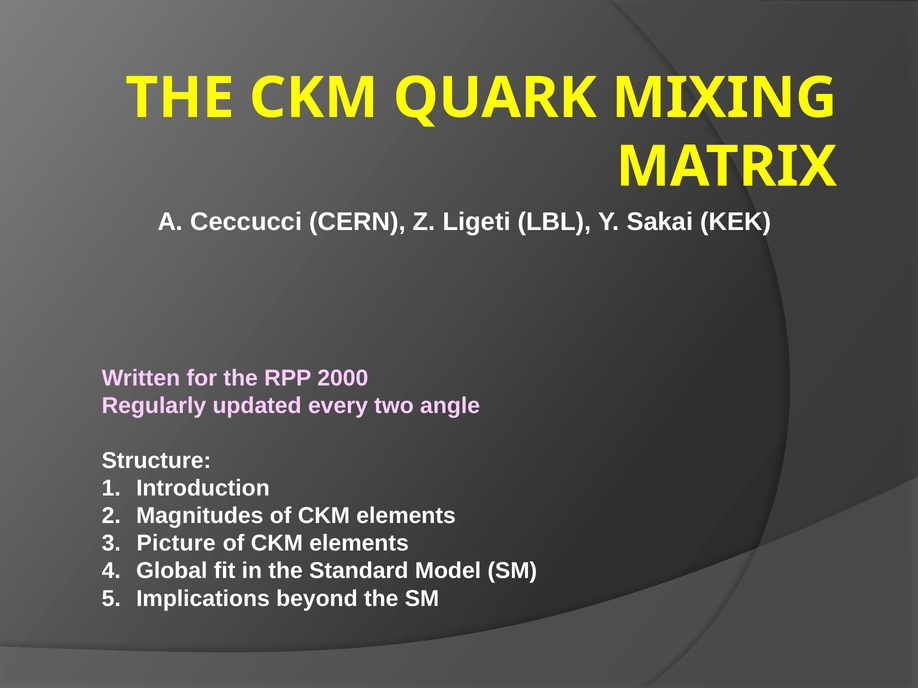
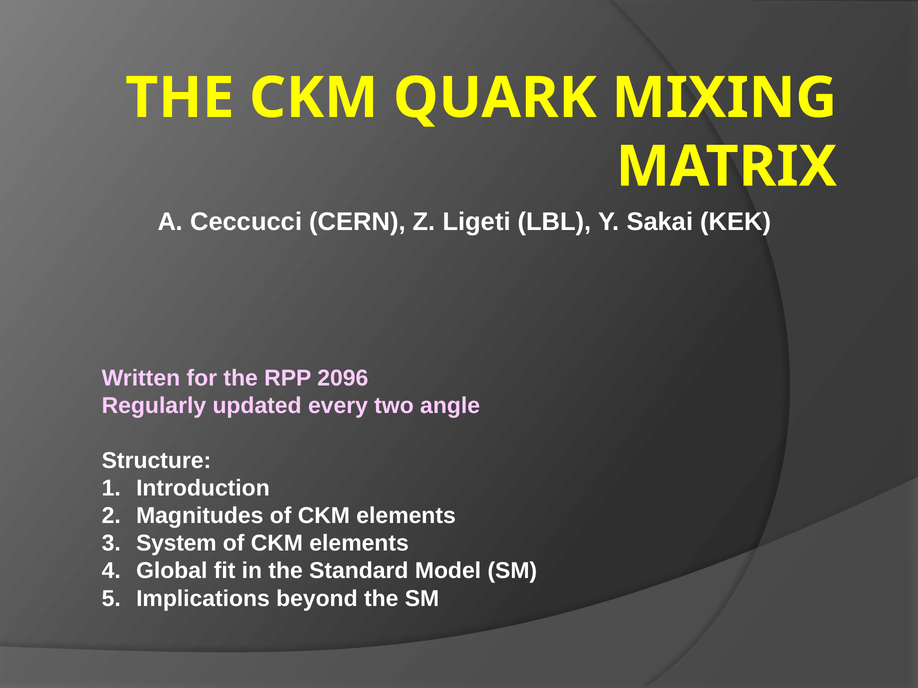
2000: 2000 -> 2096
Picture: Picture -> System
